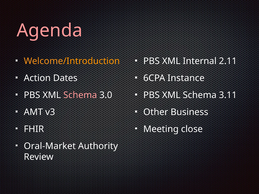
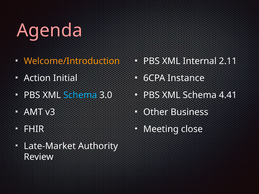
Dates: Dates -> Initial
Schema at (80, 95) colour: pink -> light blue
3.11: 3.11 -> 4.41
Oral-Market: Oral-Market -> Late-Market
